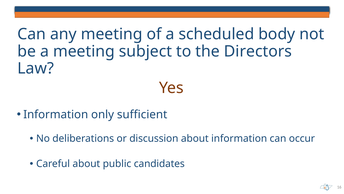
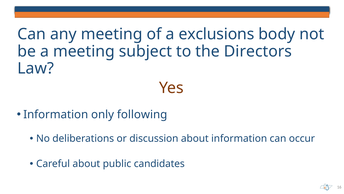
scheduled: scheduled -> exclusions
sufficient: sufficient -> following
